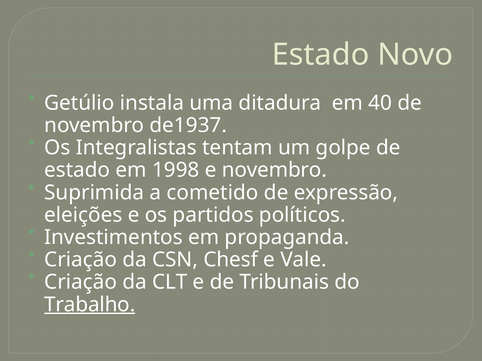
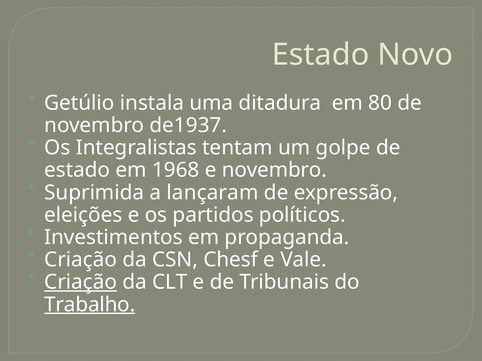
40: 40 -> 80
1998: 1998 -> 1968
cometido: cometido -> lançaram
Criação at (81, 283) underline: none -> present
